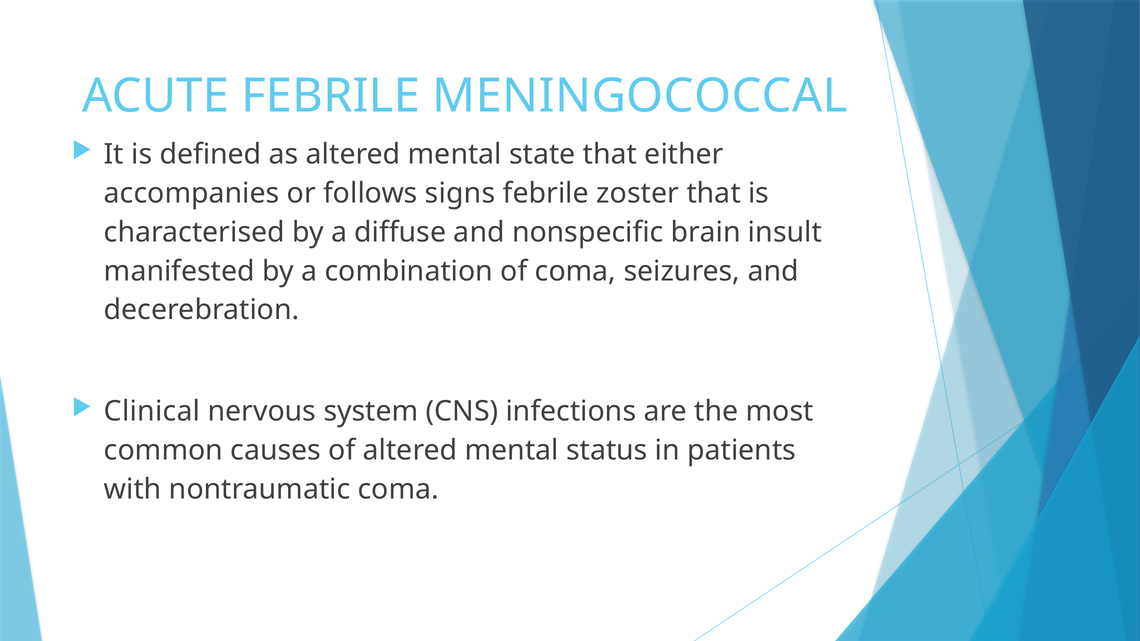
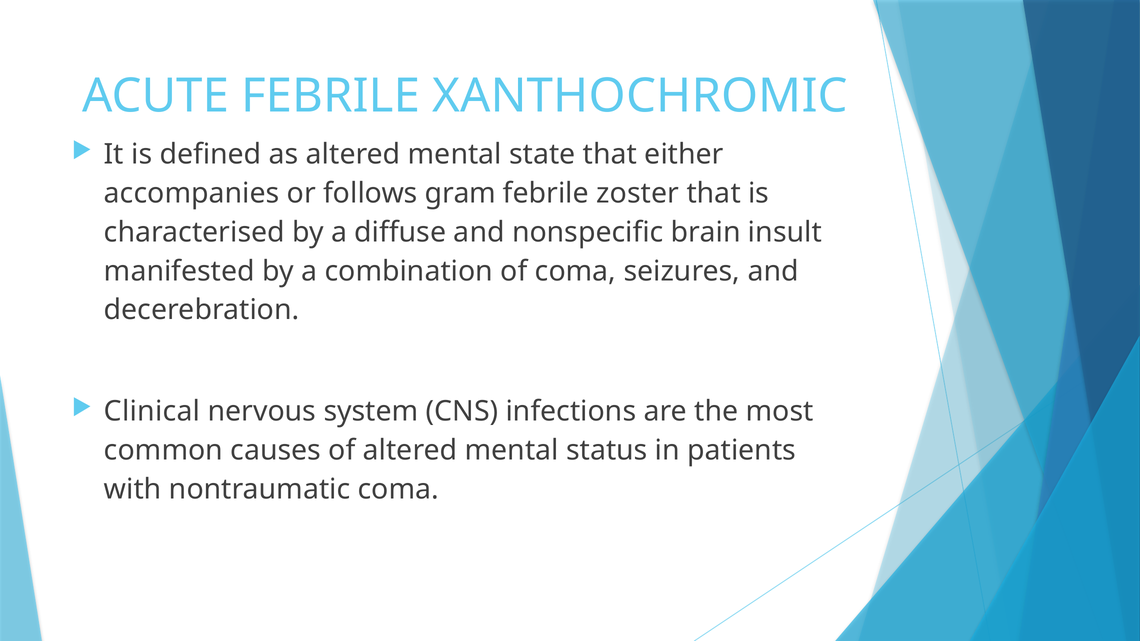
MENINGOCOCCAL: MENINGOCOCCAL -> XANTHOCHROMIC
signs: signs -> gram
